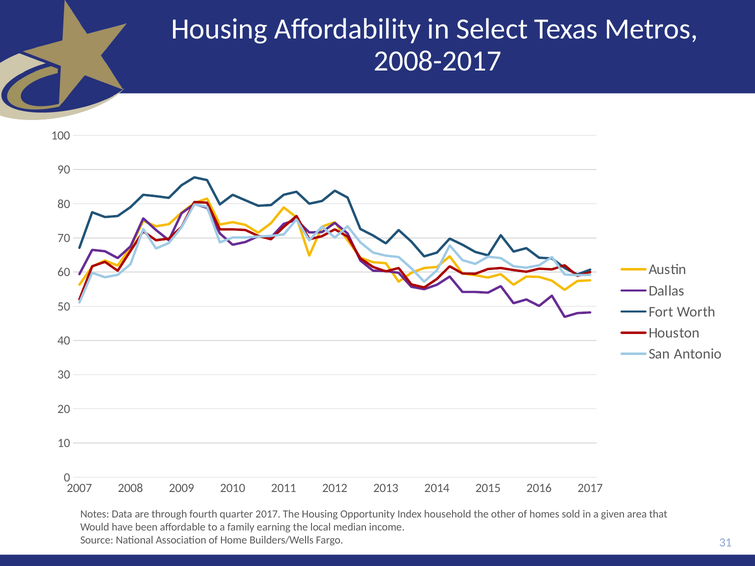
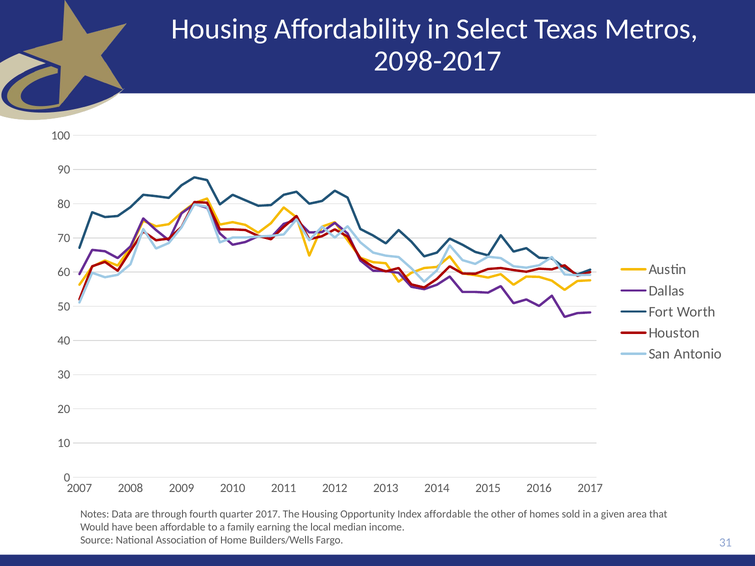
2008-2017: 2008-2017 -> 2098-2017
Index household: household -> affordable
